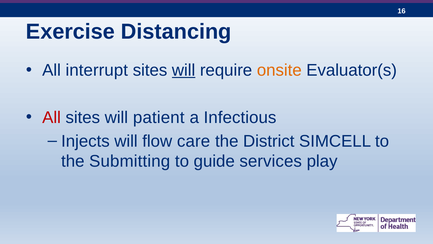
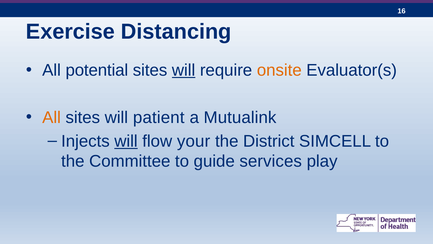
interrupt: interrupt -> potential
All at (52, 117) colour: red -> orange
Infectious: Infectious -> Mutualink
will at (126, 141) underline: none -> present
care: care -> your
Submitting: Submitting -> Committee
